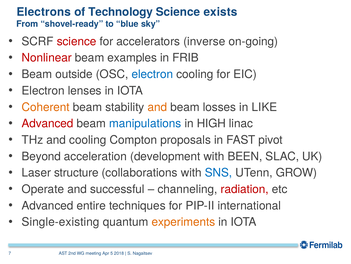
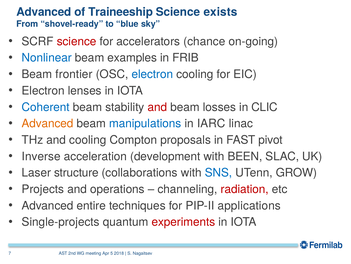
Electrons at (44, 12): Electrons -> Advanced
Technology: Technology -> Traineeship
inverse: inverse -> chance
Nonlinear colour: red -> blue
outside: outside -> frontier
Coherent colour: orange -> blue
and at (157, 107) colour: orange -> red
LIKE: LIKE -> CLIC
Advanced at (48, 123) colour: red -> orange
HIGH: HIGH -> IARC
Beyond: Beyond -> Inverse
Operate: Operate -> Projects
successful: successful -> operations
international: international -> applications
Single-existing: Single-existing -> Single-projects
experiments colour: orange -> red
